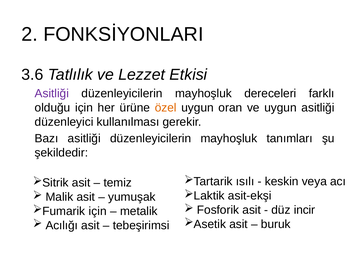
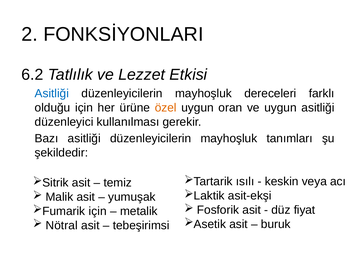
3.6: 3.6 -> 6.2
Asitliği at (52, 93) colour: purple -> blue
incir: incir -> fiyat
Acılığı: Acılığı -> Nötral
